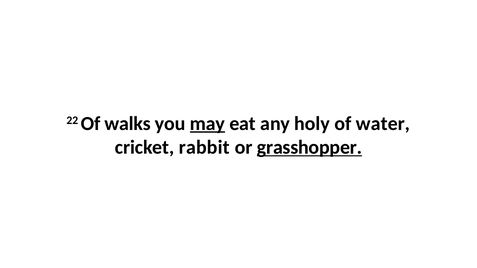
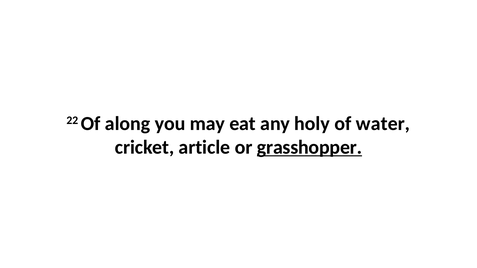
walks: walks -> along
may underline: present -> none
rabbit: rabbit -> article
